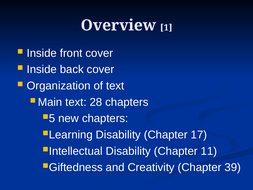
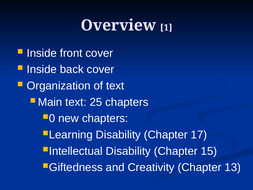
28: 28 -> 25
5: 5 -> 0
11: 11 -> 15
39: 39 -> 13
